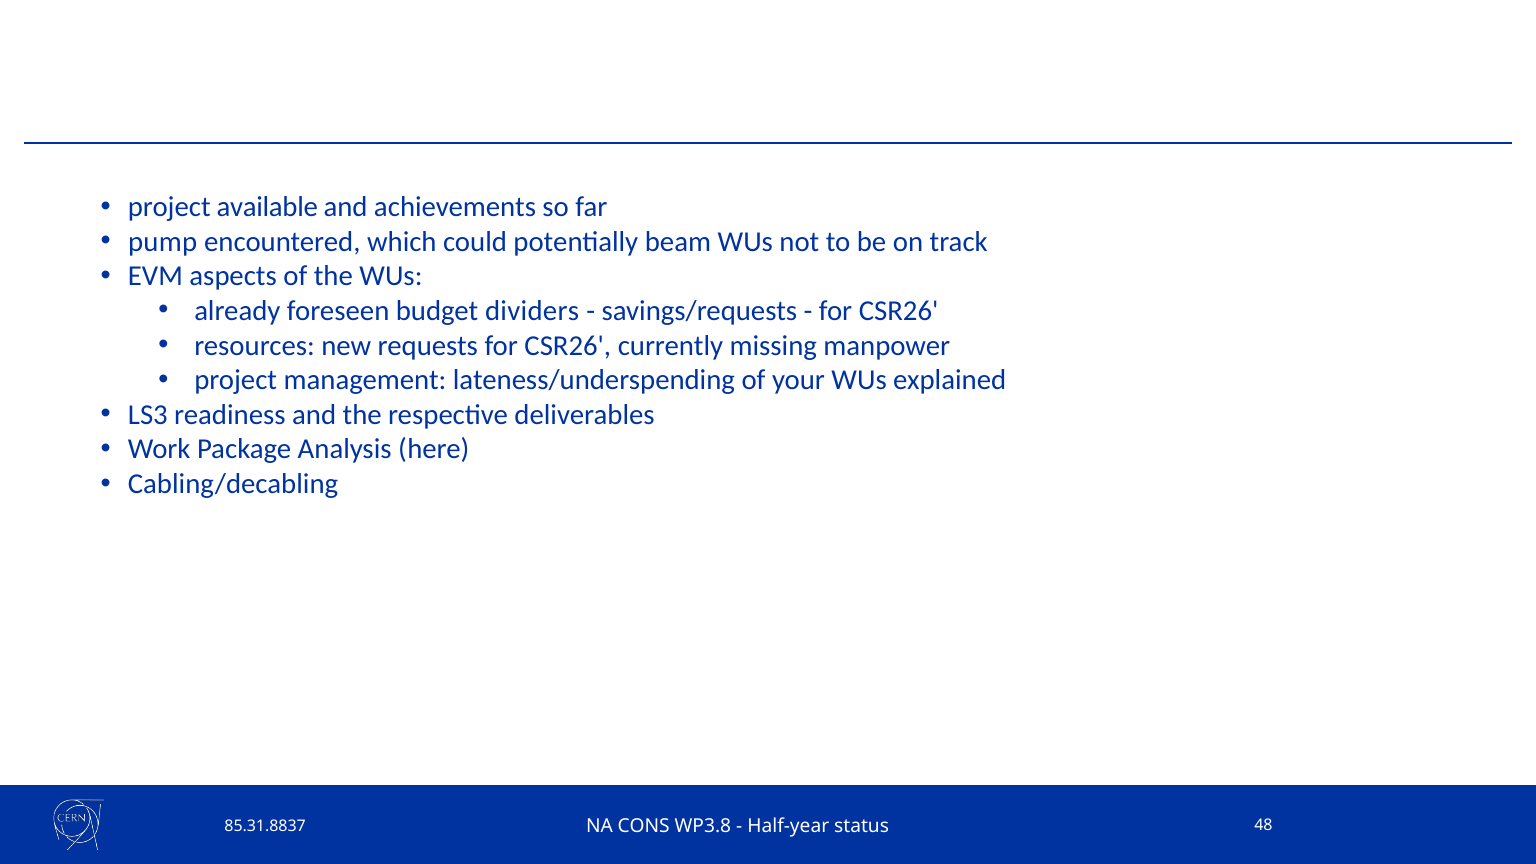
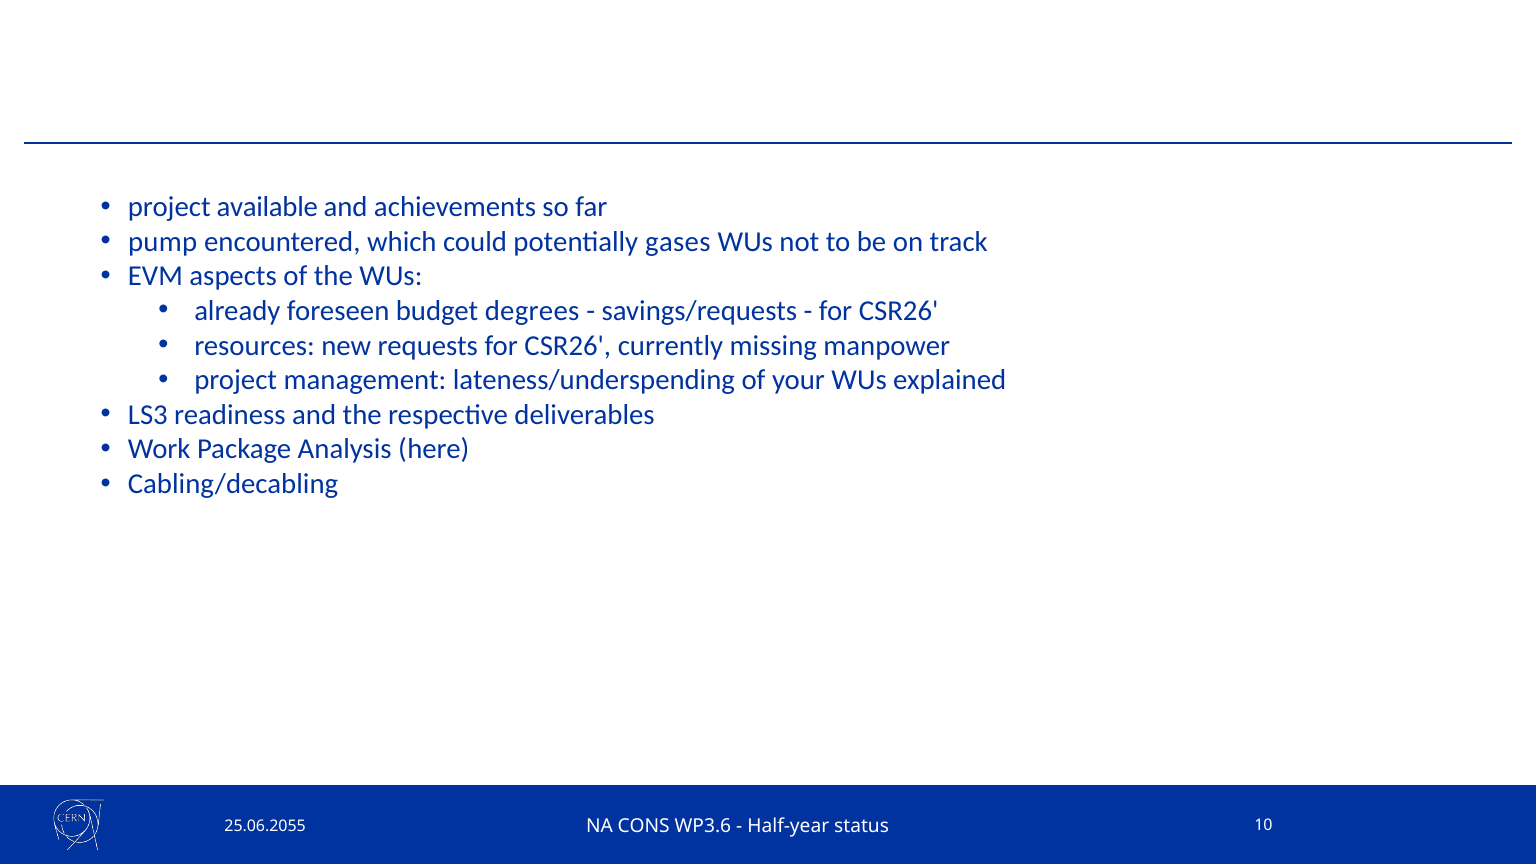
beam: beam -> gases
dividers: dividers -> degrees
85.31.8837: 85.31.8837 -> 25.06.2055
WP3.8: WP3.8 -> WP3.6
48: 48 -> 10
